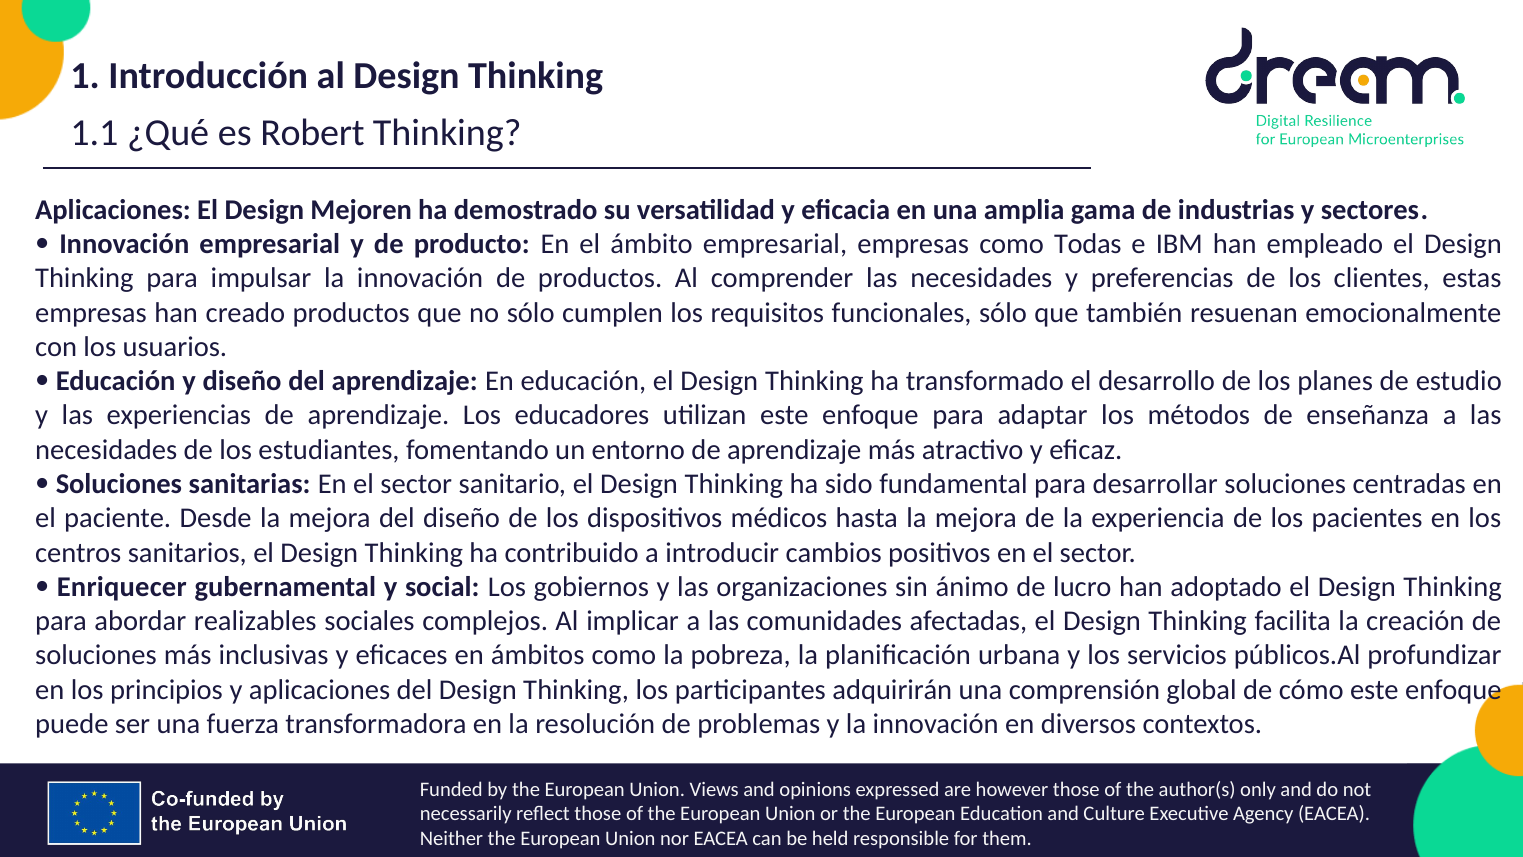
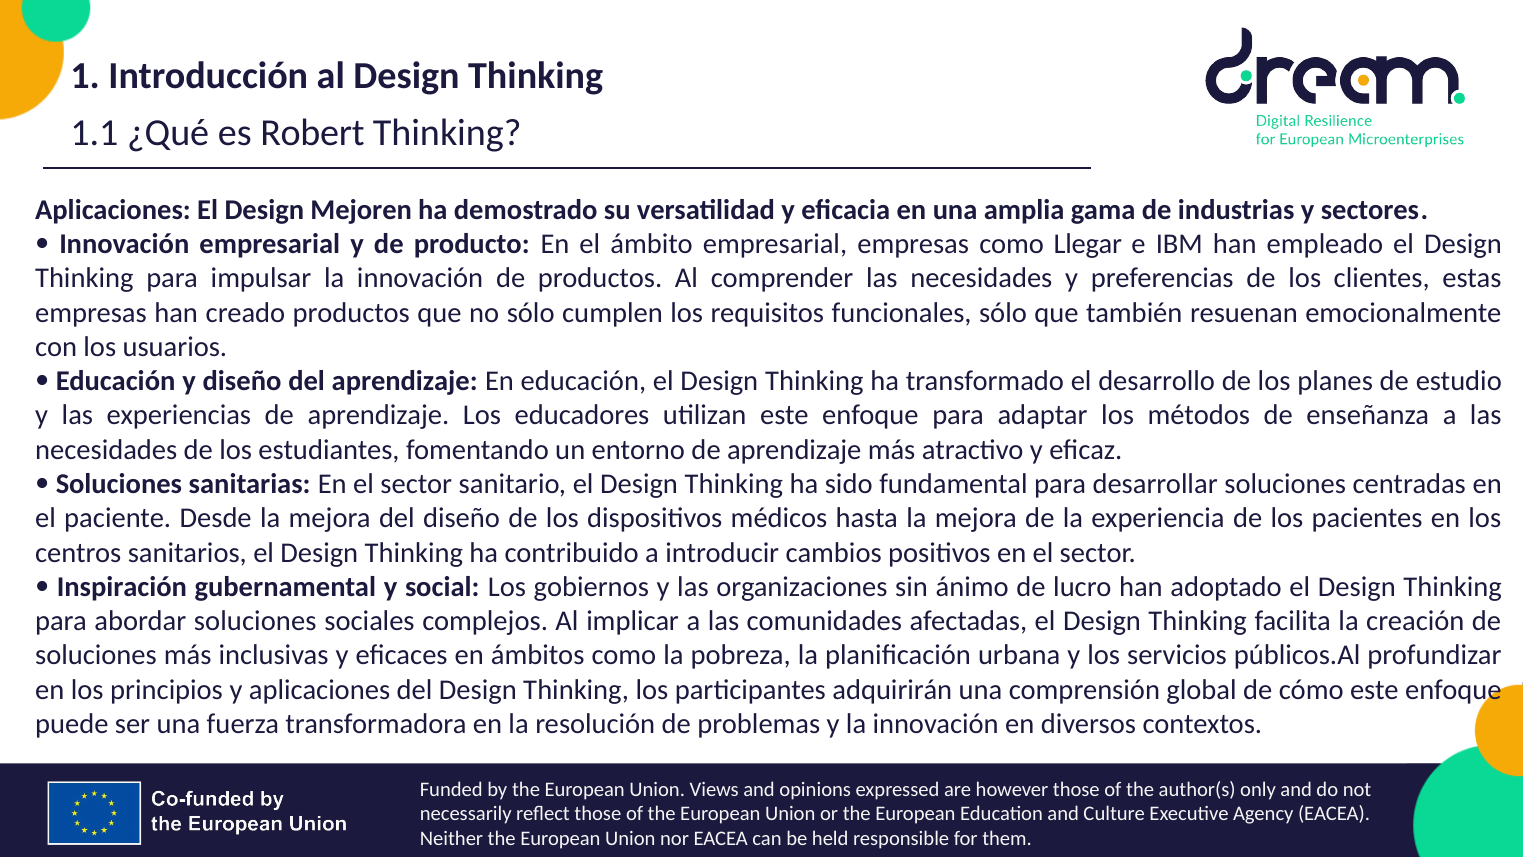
Todas: Todas -> Llegar
Enriquecer: Enriquecer -> Inspiración
abordar realizables: realizables -> soluciones
